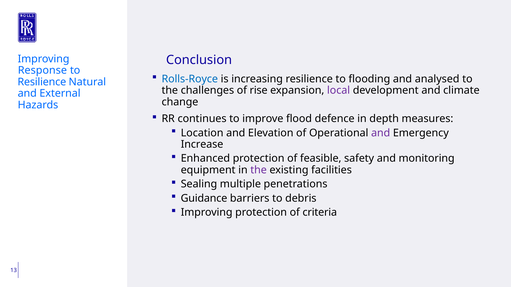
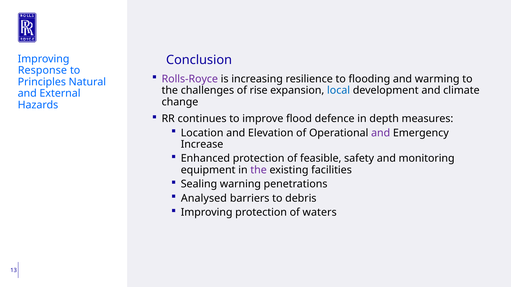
Rolls-Royce colour: blue -> purple
analysed: analysed -> warming
Resilience at (42, 82): Resilience -> Principles
local colour: purple -> blue
multiple: multiple -> warning
Guidance: Guidance -> Analysed
criteria: criteria -> waters
